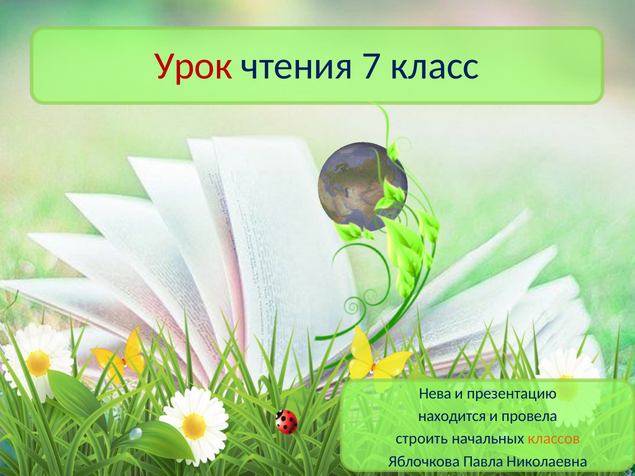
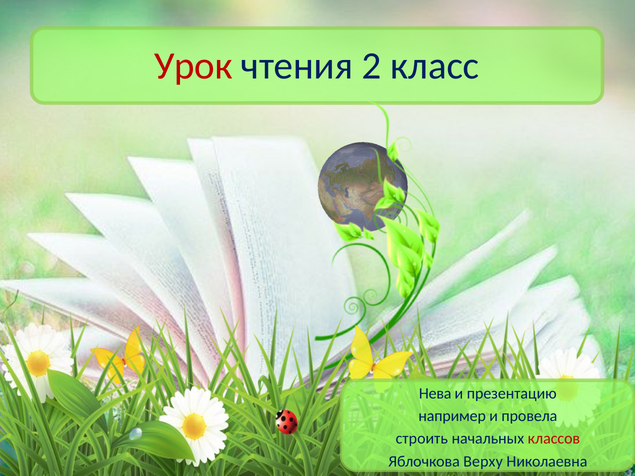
7: 7 -> 2
находится: находится -> например
классов colour: orange -> red
Павла: Павла -> Верху
